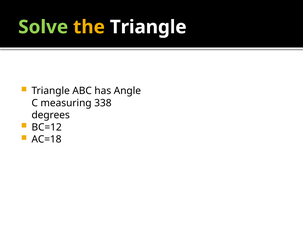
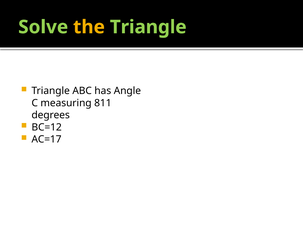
Triangle at (148, 27) colour: white -> light green
338: 338 -> 811
AC=18: AC=18 -> AC=17
